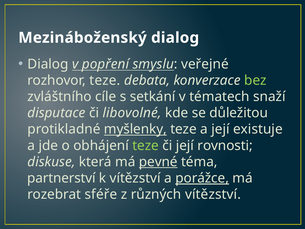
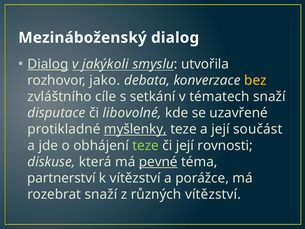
Dialog at (48, 64) underline: none -> present
popření: popření -> jakýkoli
veřejné: veřejné -> utvořila
rozhovor teze: teze -> jako
bez colour: light green -> yellow
důležitou: důležitou -> uzavřené
existuje: existuje -> součást
porážce underline: present -> none
rozebrat sféře: sféře -> snaží
